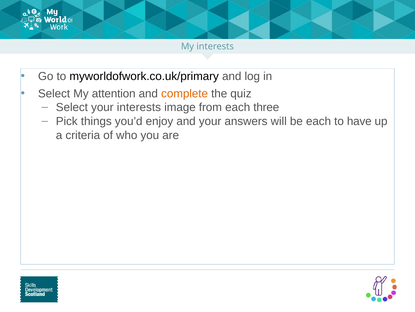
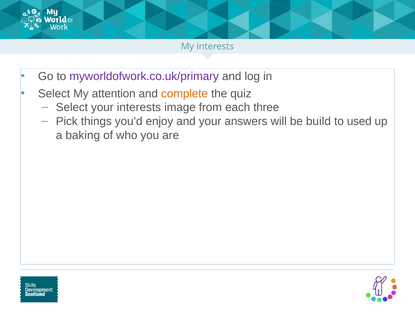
myworldofwork.co.uk/primary colour: black -> purple
be each: each -> build
have: have -> used
criteria: criteria -> baking
